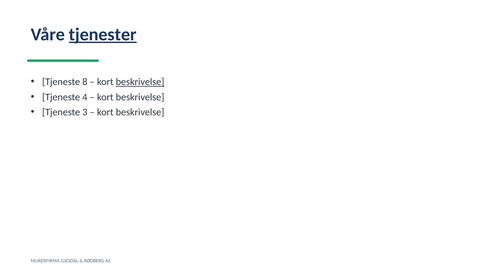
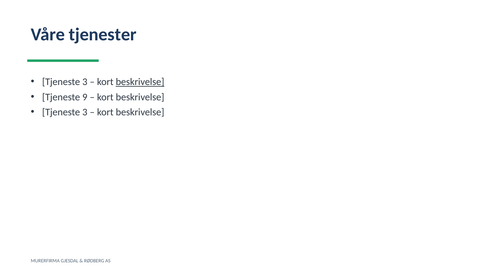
tjenester underline: present -> none
8 at (85, 82): 8 -> 3
4: 4 -> 9
